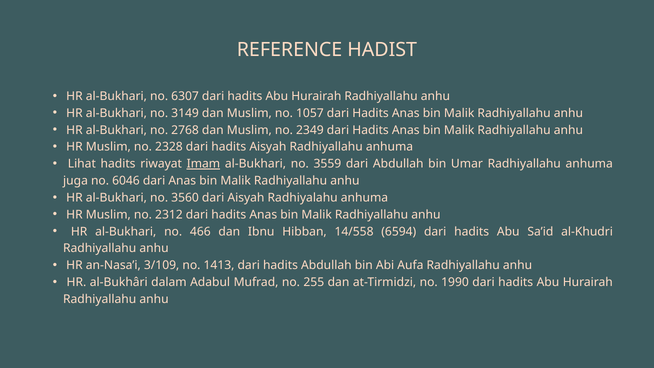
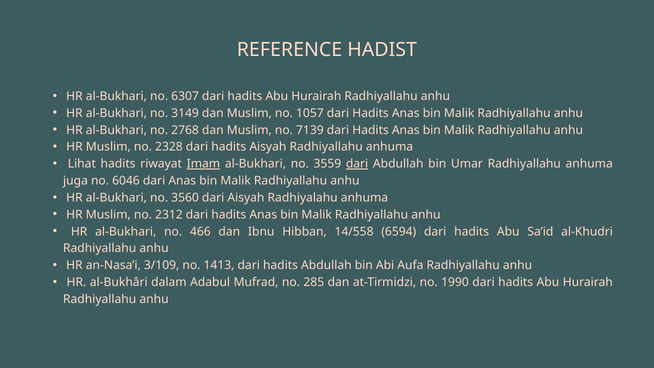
2349: 2349 -> 7139
dari at (357, 164) underline: none -> present
255: 255 -> 285
